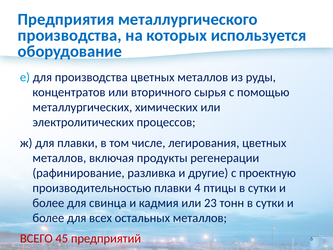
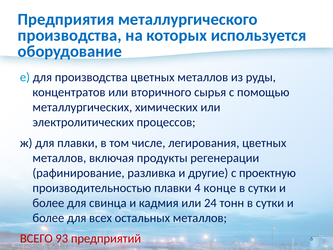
птицы: птицы -> конце
23: 23 -> 24
45: 45 -> 93
